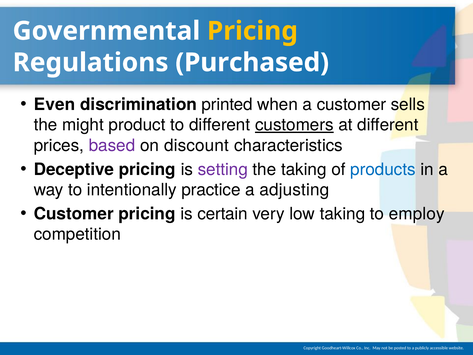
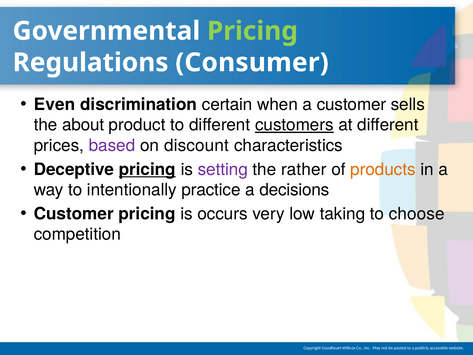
Pricing at (252, 31) colour: yellow -> light green
Purchased: Purchased -> Consumer
printed: printed -> certain
might: might -> about
pricing at (147, 169) underline: none -> present
the taking: taking -> rather
products colour: blue -> orange
adjusting: adjusting -> decisions
certain: certain -> occurs
employ: employ -> choose
